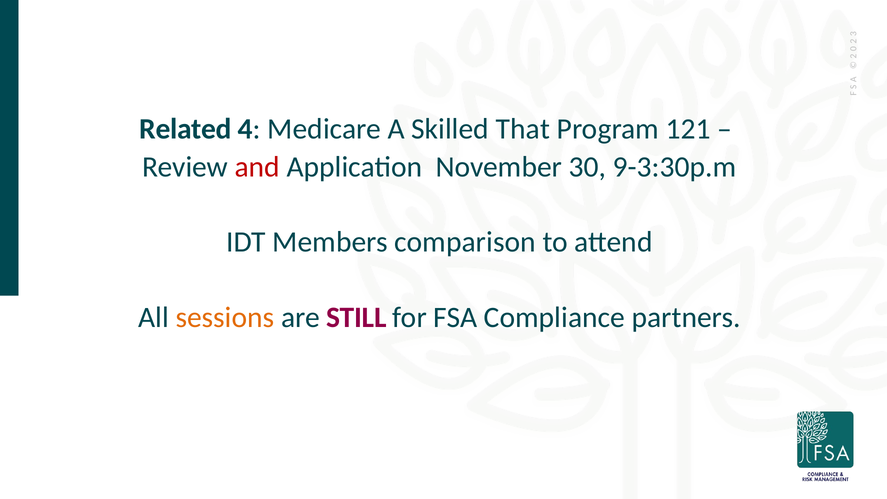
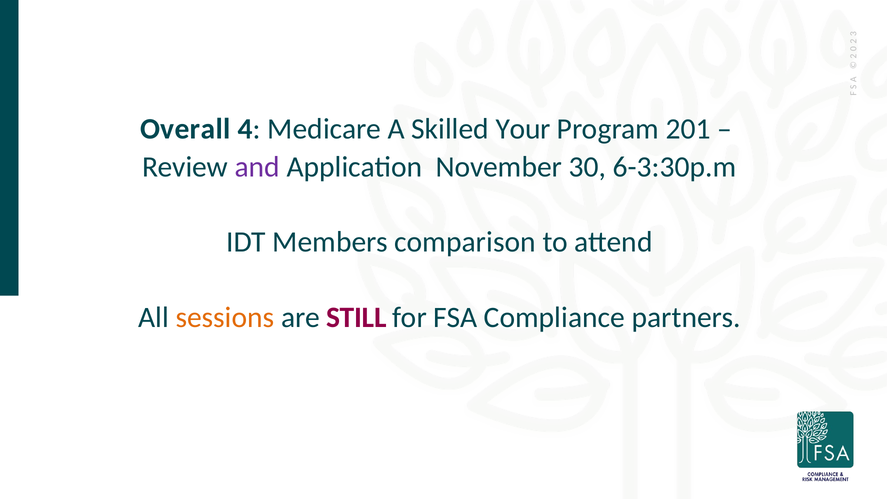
Related: Related -> Overall
That: That -> Your
121: 121 -> 201
and colour: red -> purple
9-3:30p.m: 9-3:30p.m -> 6-3:30p.m
